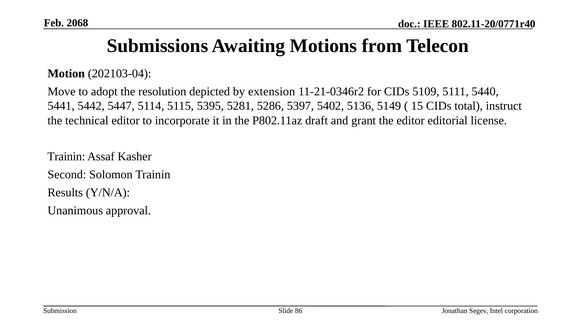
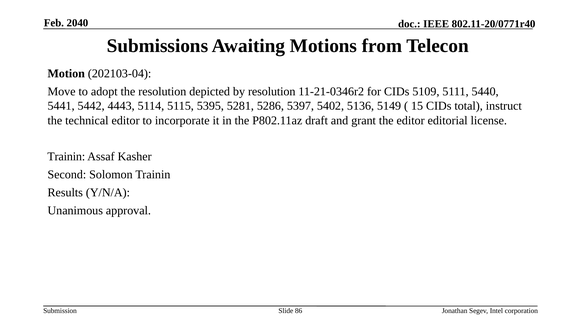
2068: 2068 -> 2040
by extension: extension -> resolution
5447: 5447 -> 4443
